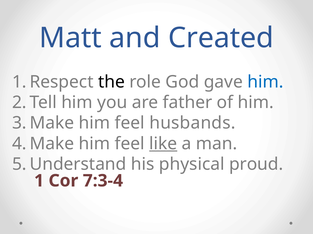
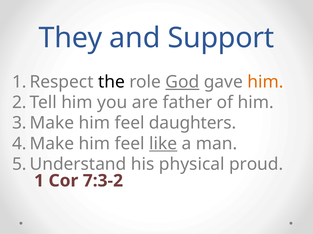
Matt: Matt -> They
Created: Created -> Support
God underline: none -> present
him at (265, 82) colour: blue -> orange
husbands: husbands -> daughters
7:3-4: 7:3-4 -> 7:3-2
